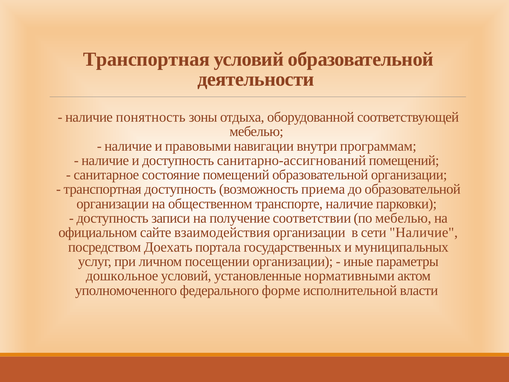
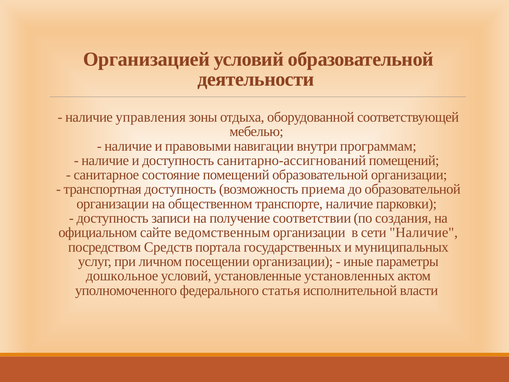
Транспортная at (146, 59): Транспортная -> Организацией
понятность: понятность -> управления
по мебелью: мебелью -> создания
взаимодействия: взаимодействия -> ведомственным
Доехать: Доехать -> Средств
нормативными: нормативными -> установленных
форме: форме -> статья
